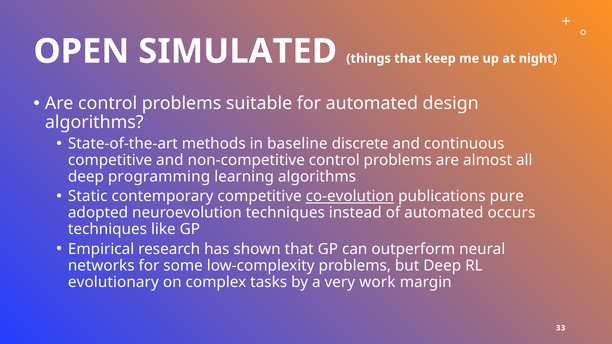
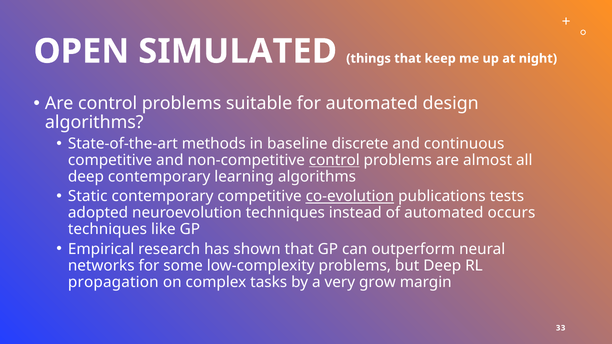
control at (334, 160) underline: none -> present
deep programming: programming -> contemporary
pure: pure -> tests
evolutionary: evolutionary -> propagation
work: work -> grow
